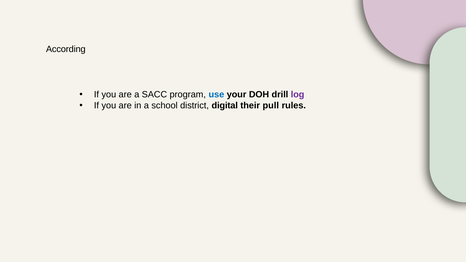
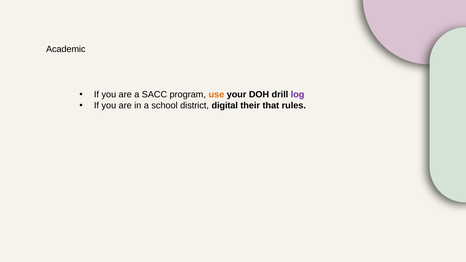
According: According -> Academic
use colour: blue -> orange
pull: pull -> that
